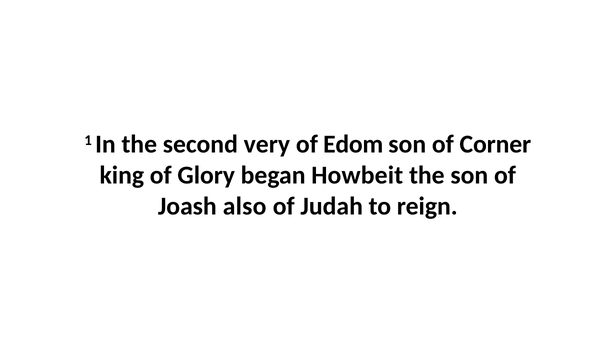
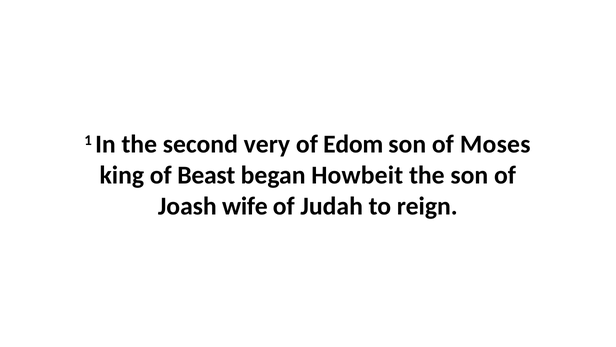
Corner: Corner -> Moses
Glory: Glory -> Beast
also: also -> wife
